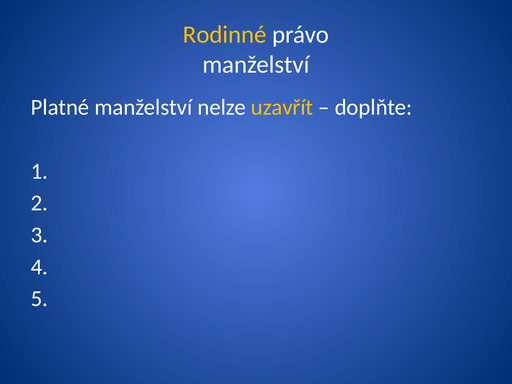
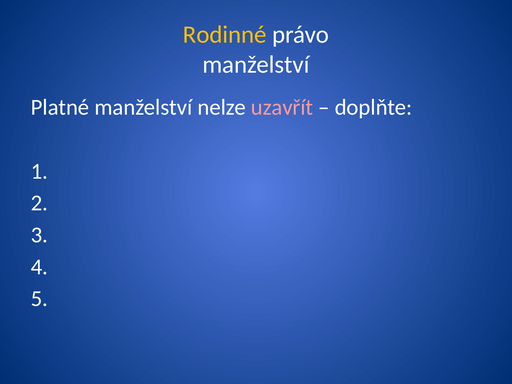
uzavřít colour: yellow -> pink
